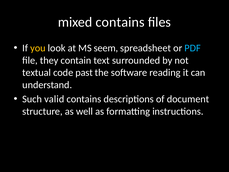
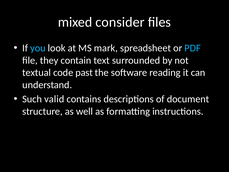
mixed contains: contains -> consider
you colour: yellow -> light blue
seem: seem -> mark
